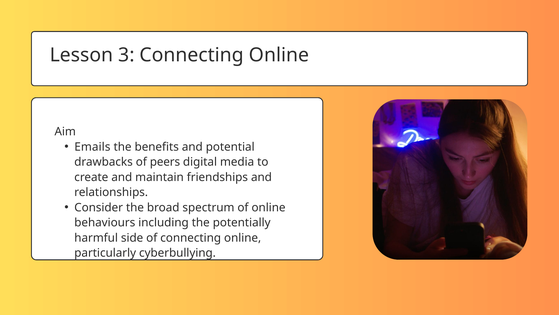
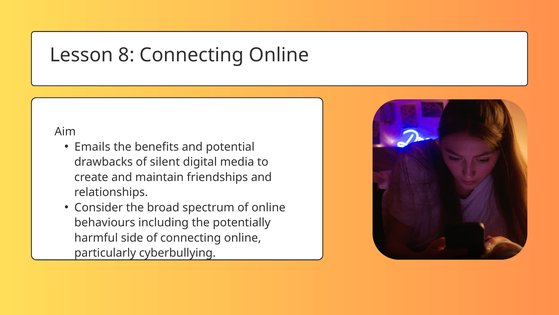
3: 3 -> 8
peers: peers -> silent
